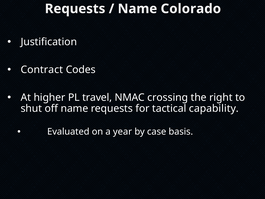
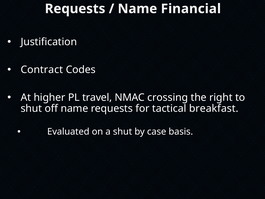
Colorado: Colorado -> Financial
capability: capability -> breakfast
a year: year -> shut
